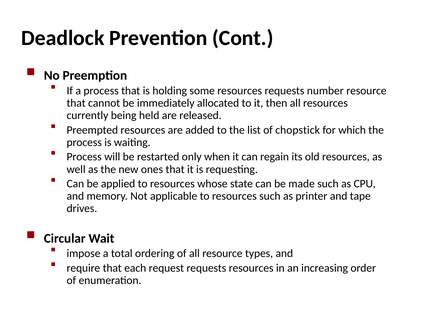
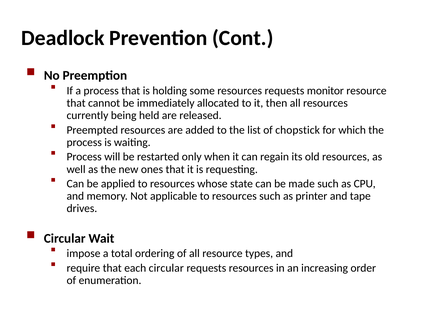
number: number -> monitor
each request: request -> circular
